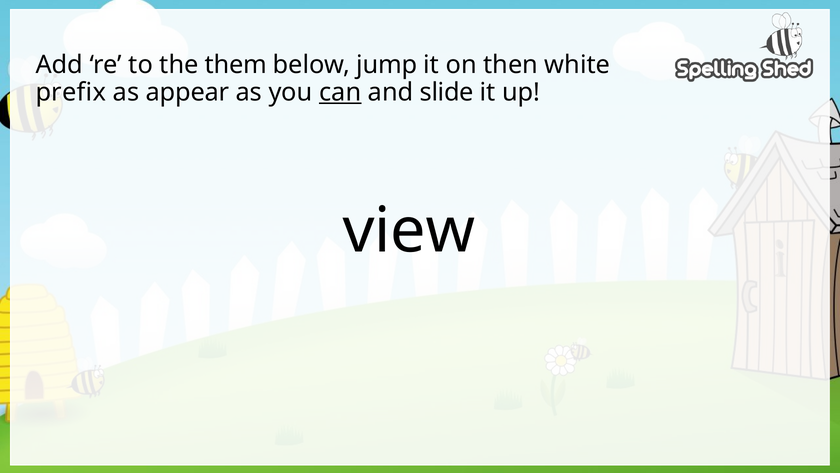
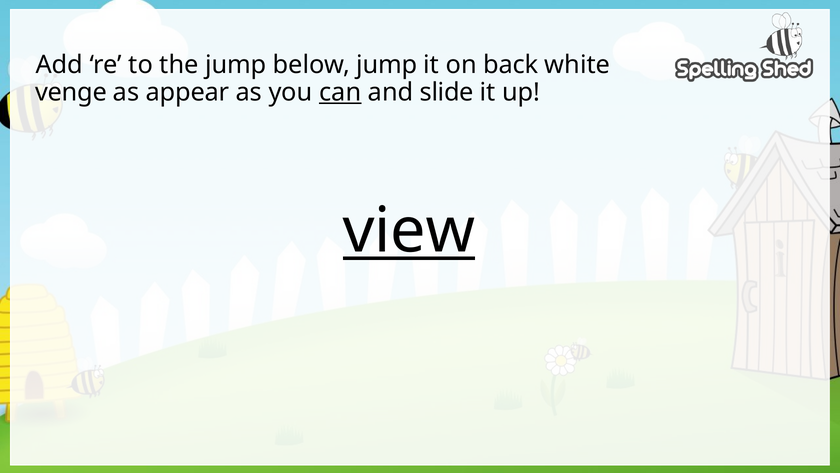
the them: them -> jump
then: then -> back
prefix: prefix -> venge
view underline: none -> present
